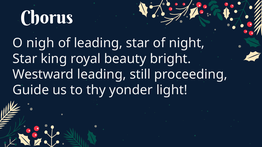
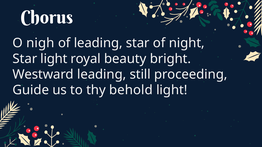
Star king: king -> light
yonder: yonder -> behold
